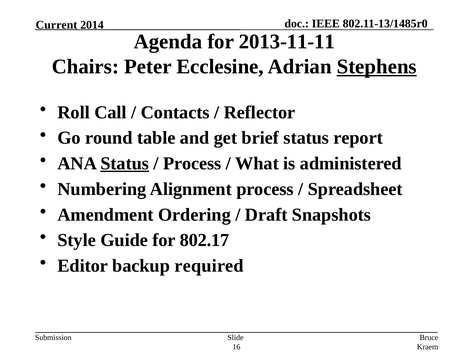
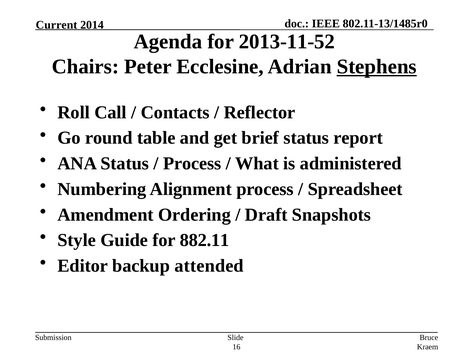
2013-11-11: 2013-11-11 -> 2013-11-52
Status at (125, 163) underline: present -> none
802.17: 802.17 -> 882.11
required: required -> attended
